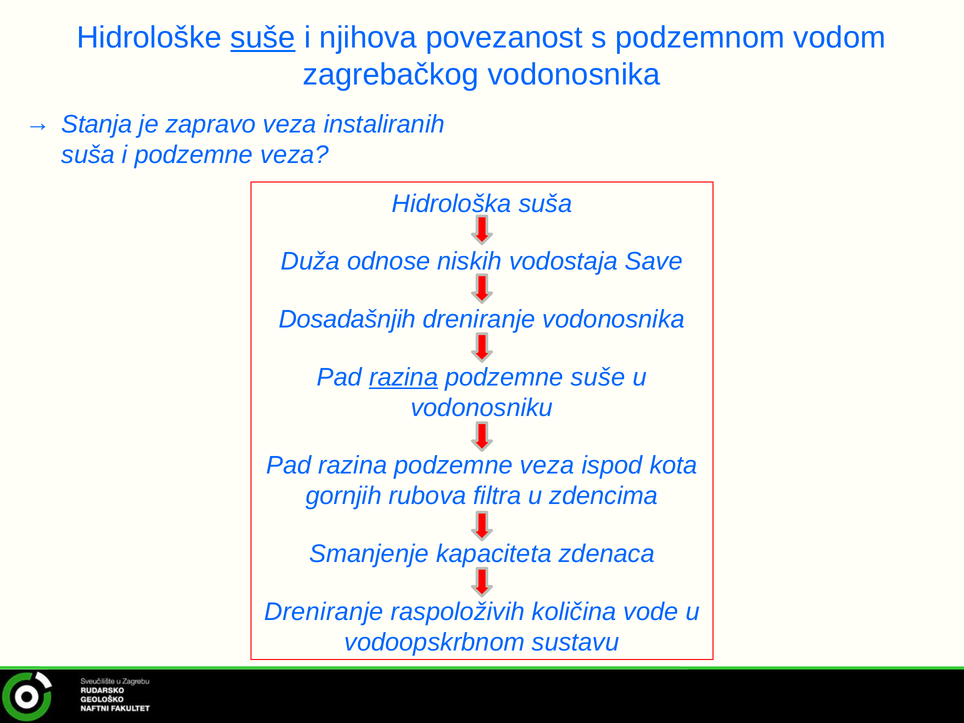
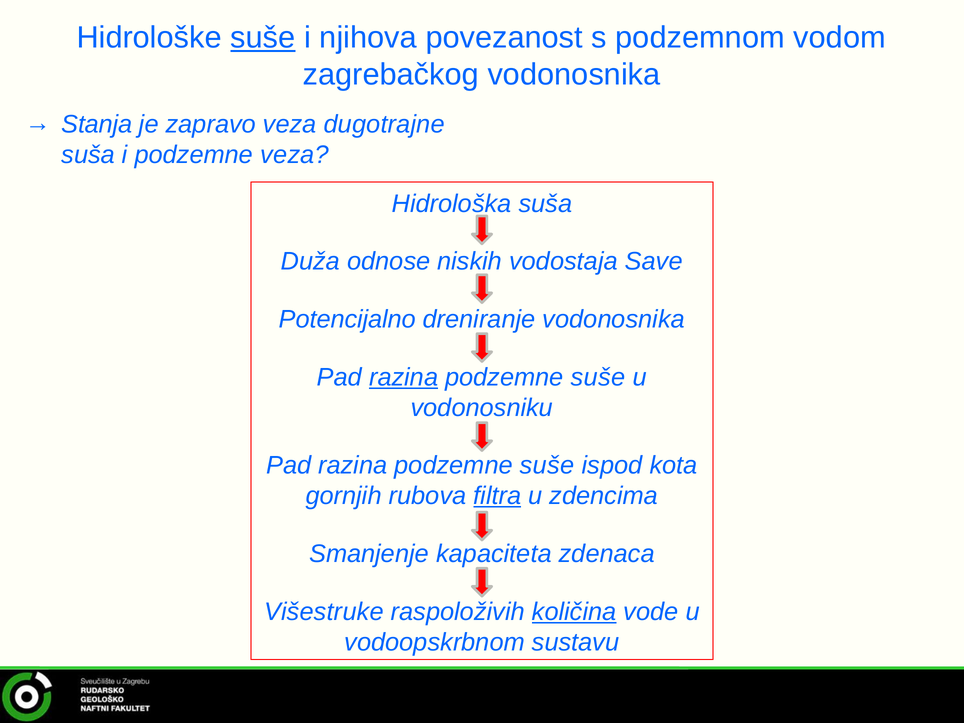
instaliranih: instaliranih -> dugotrajne
Dosadašnjih: Dosadašnjih -> Potencijalno
veza at (547, 466): veza -> suše
filtra underline: none -> present
Dreniranje at (324, 612): Dreniranje -> Višestruke
količina underline: none -> present
